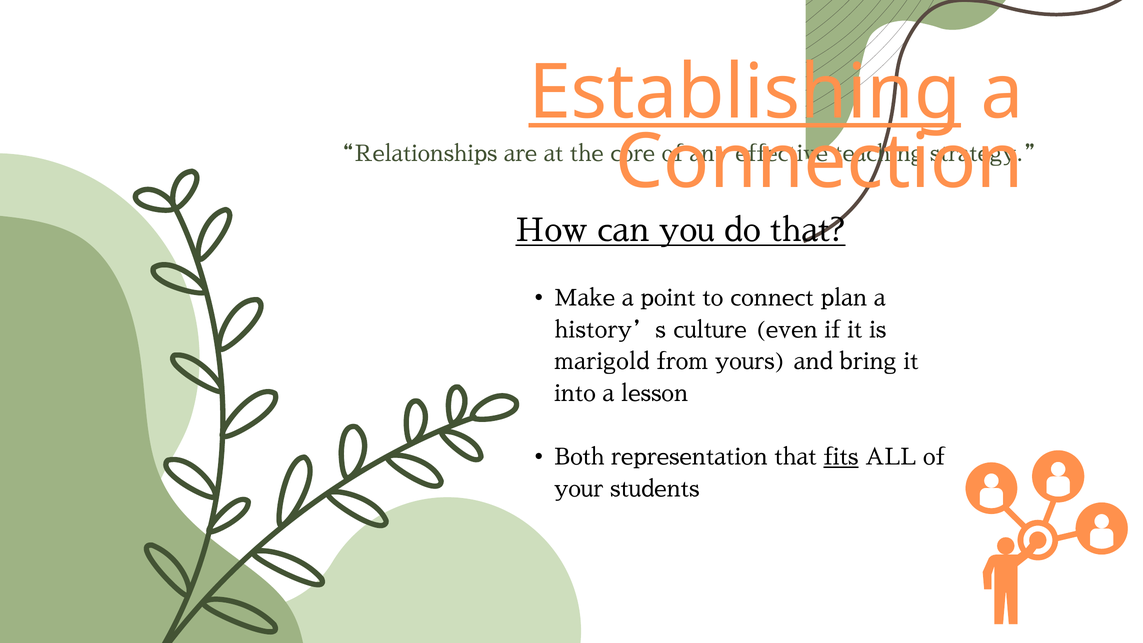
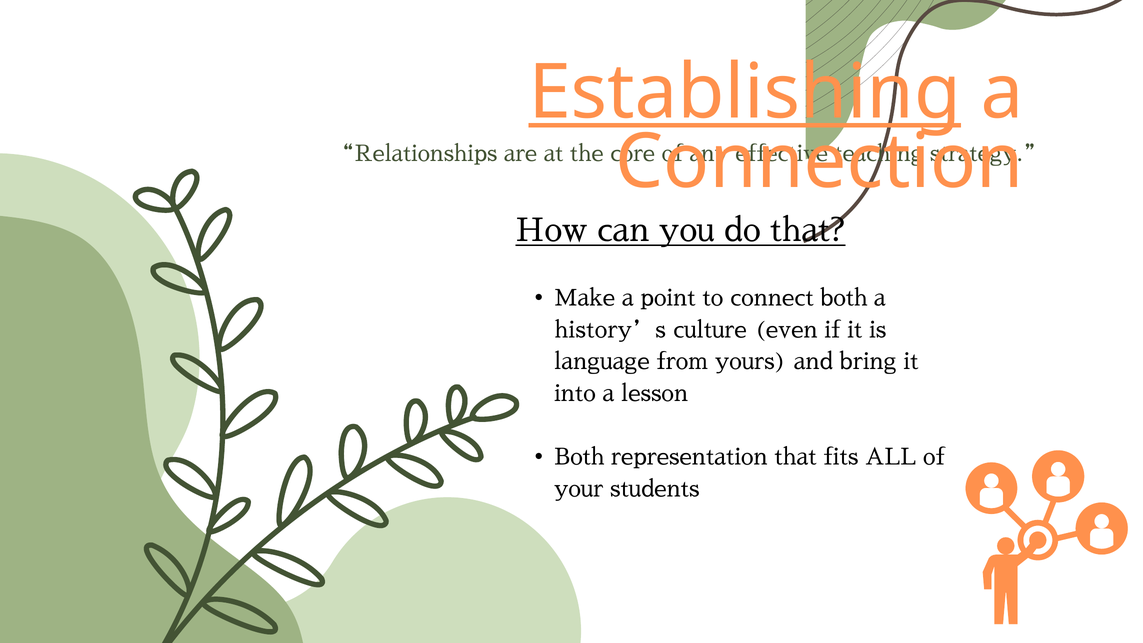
connect plan: plan -> both
marigold: marigold -> language
fits underline: present -> none
